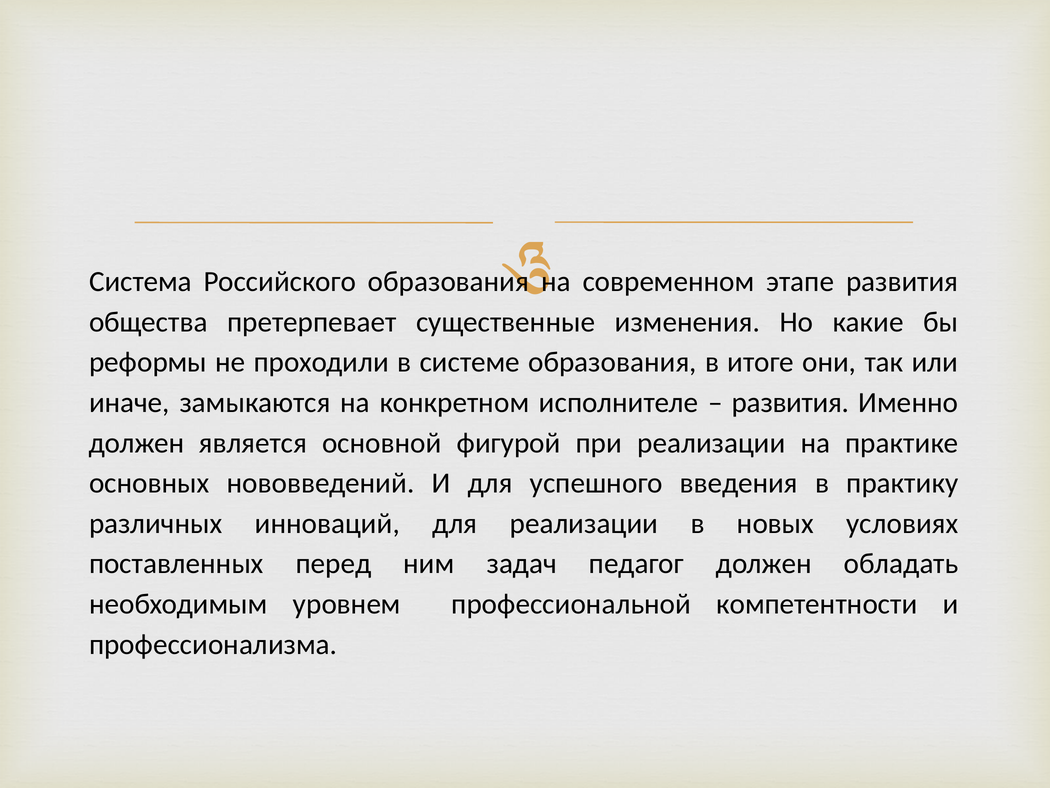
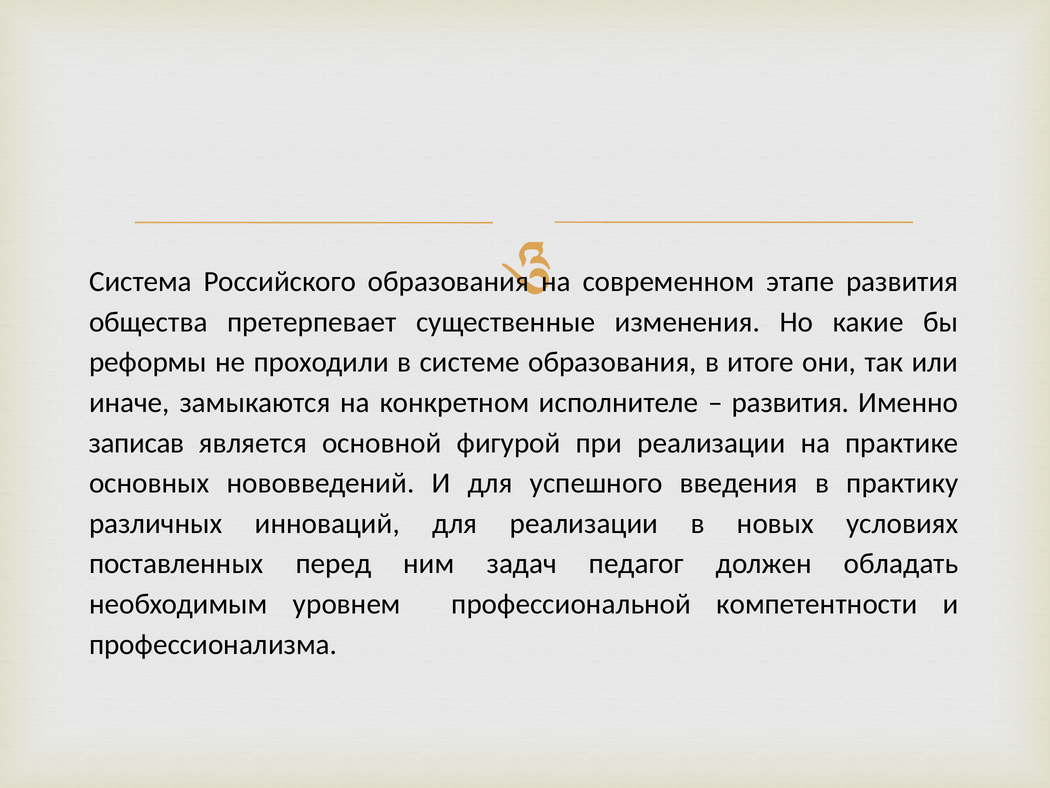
должен at (137, 443): должен -> записав
